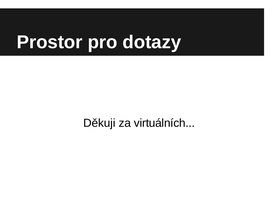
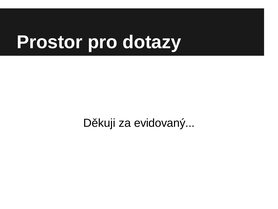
virtuálních: virtuálních -> evidovaný
